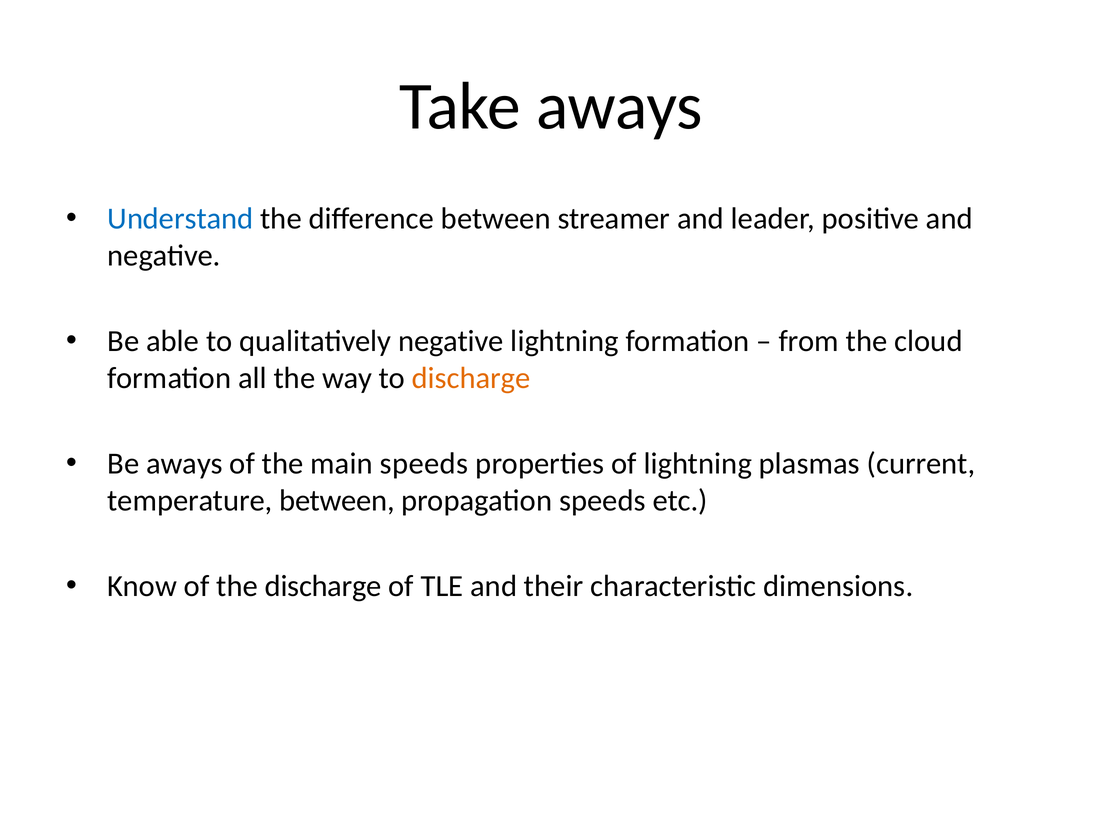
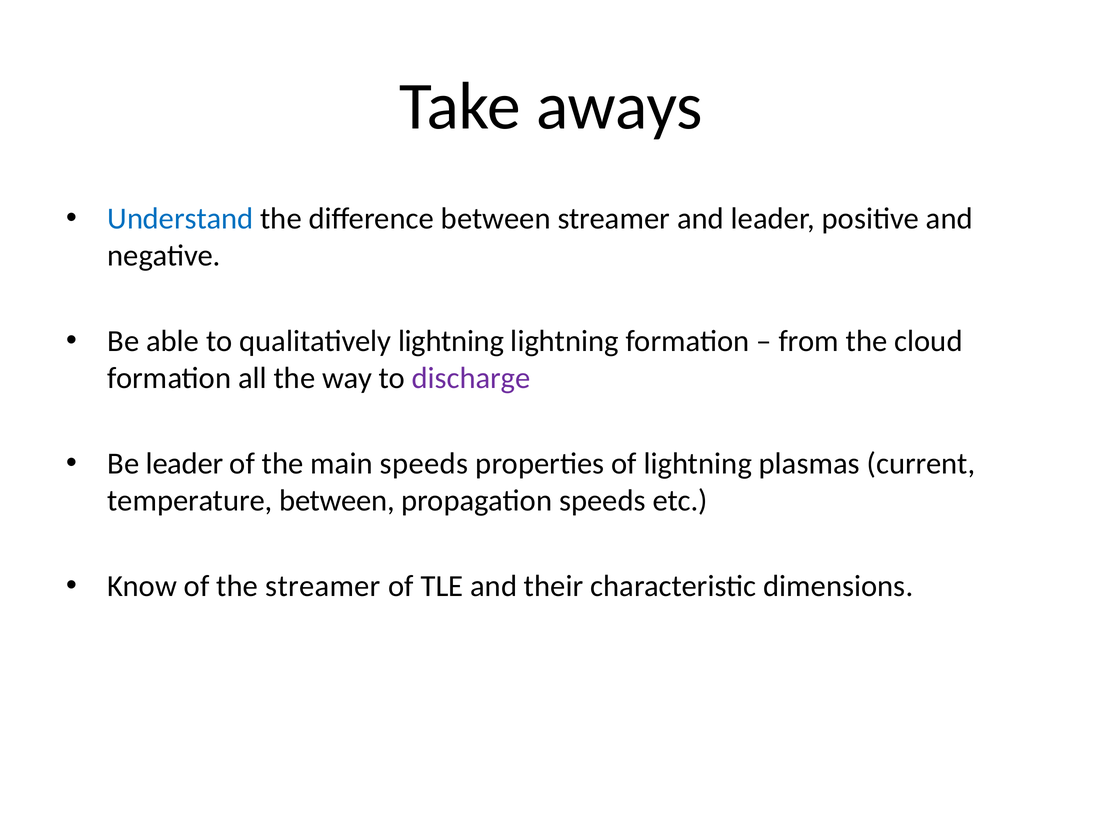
qualitatively negative: negative -> lightning
discharge at (471, 378) colour: orange -> purple
Be aways: aways -> leader
the discharge: discharge -> streamer
